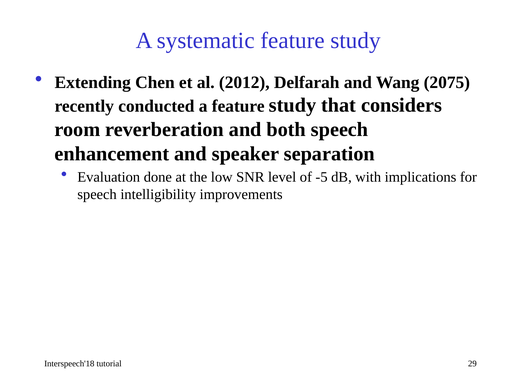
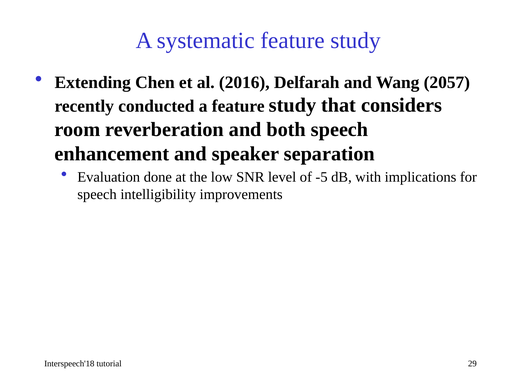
2012: 2012 -> 2016
2075: 2075 -> 2057
